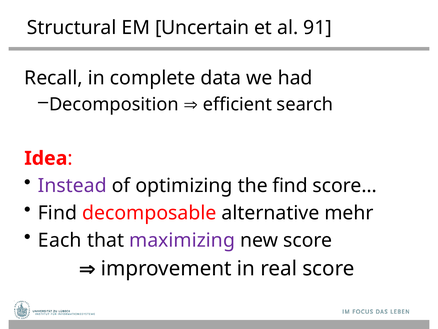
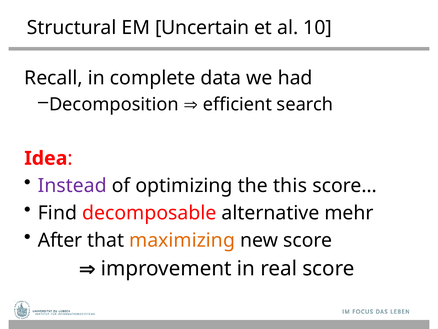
91: 91 -> 10
the find: find -> this
Each: Each -> After
maximizing colour: purple -> orange
